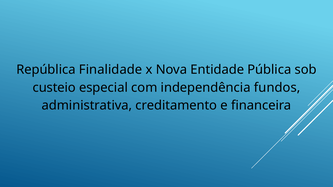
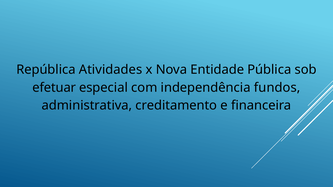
Finalidade: Finalidade -> Atividades
custeio: custeio -> efetuar
